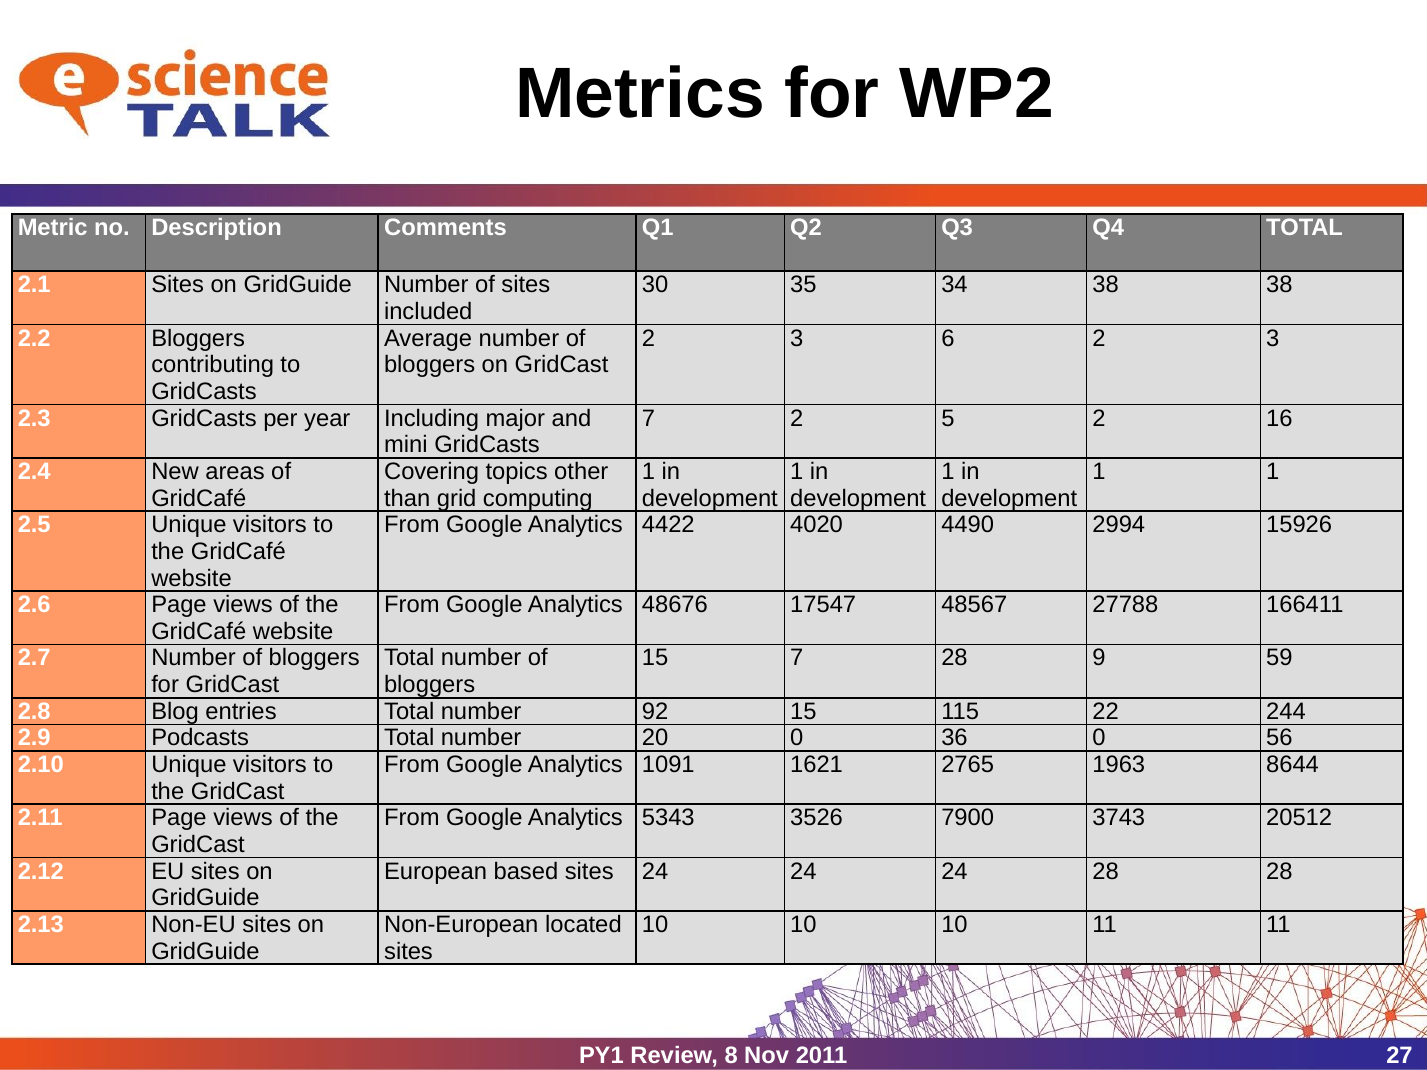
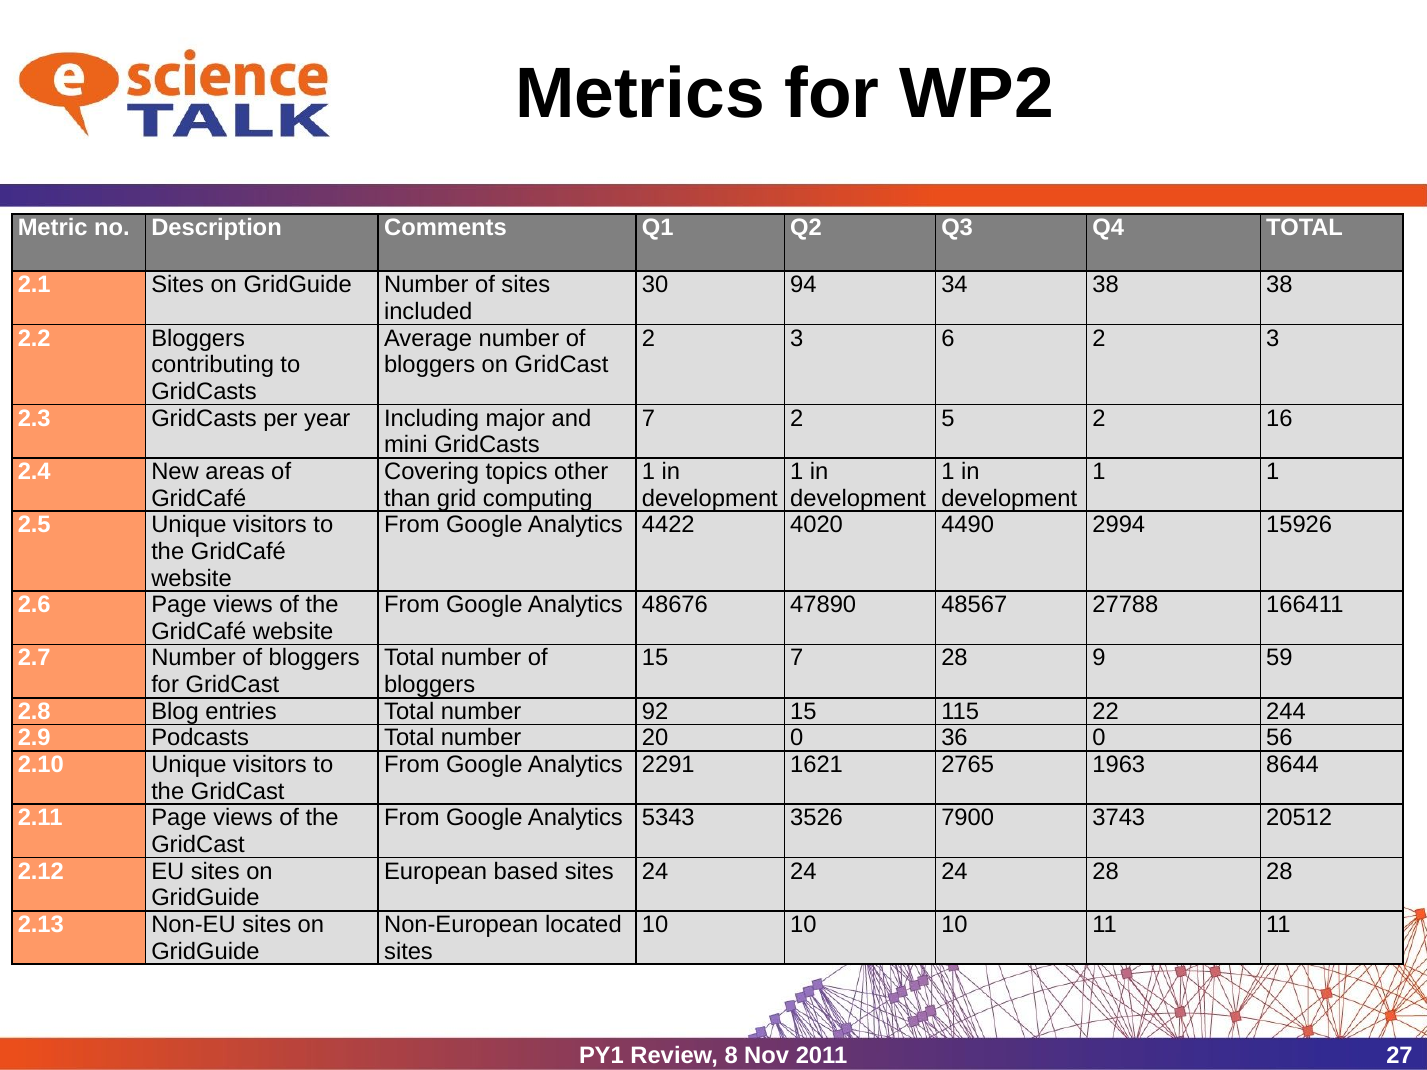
35: 35 -> 94
17547: 17547 -> 47890
1091: 1091 -> 2291
